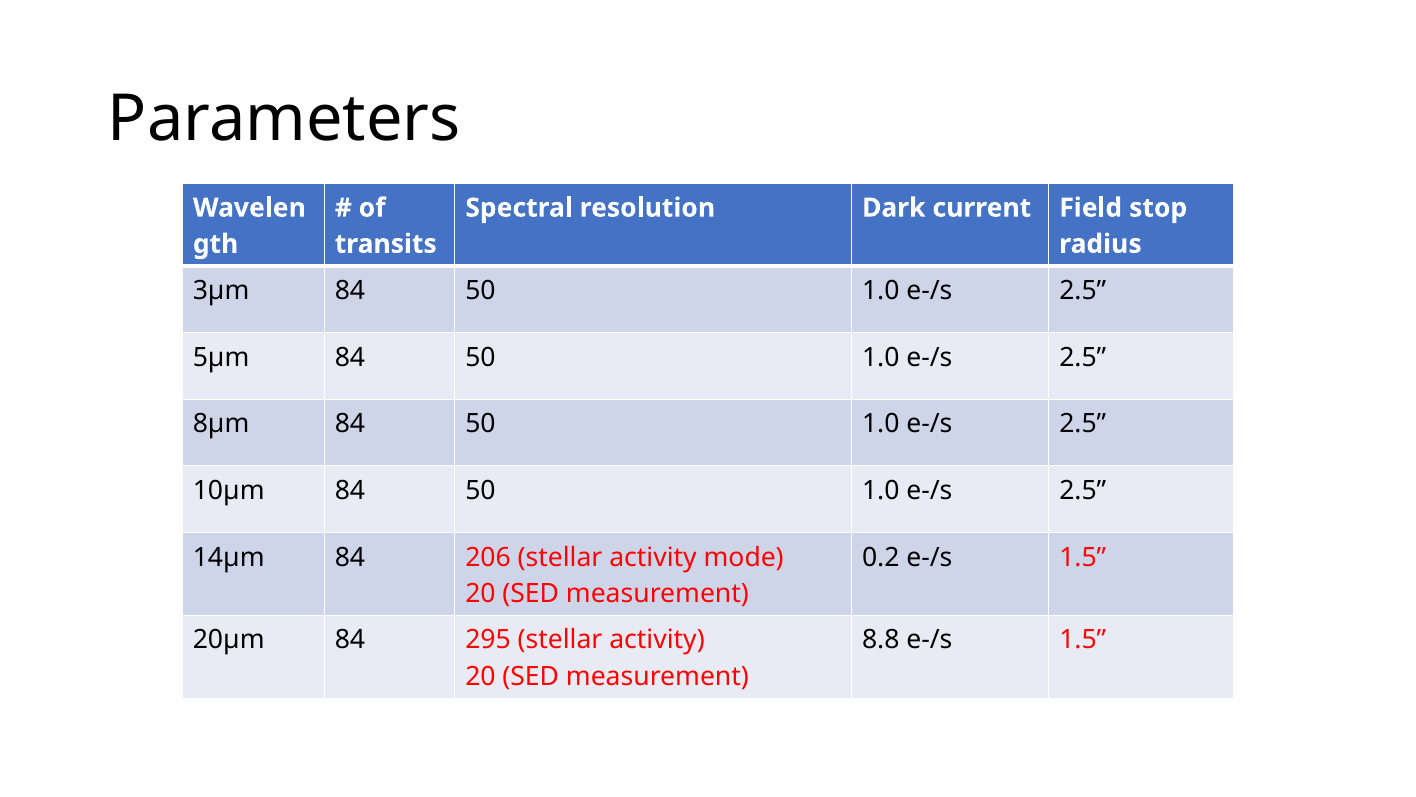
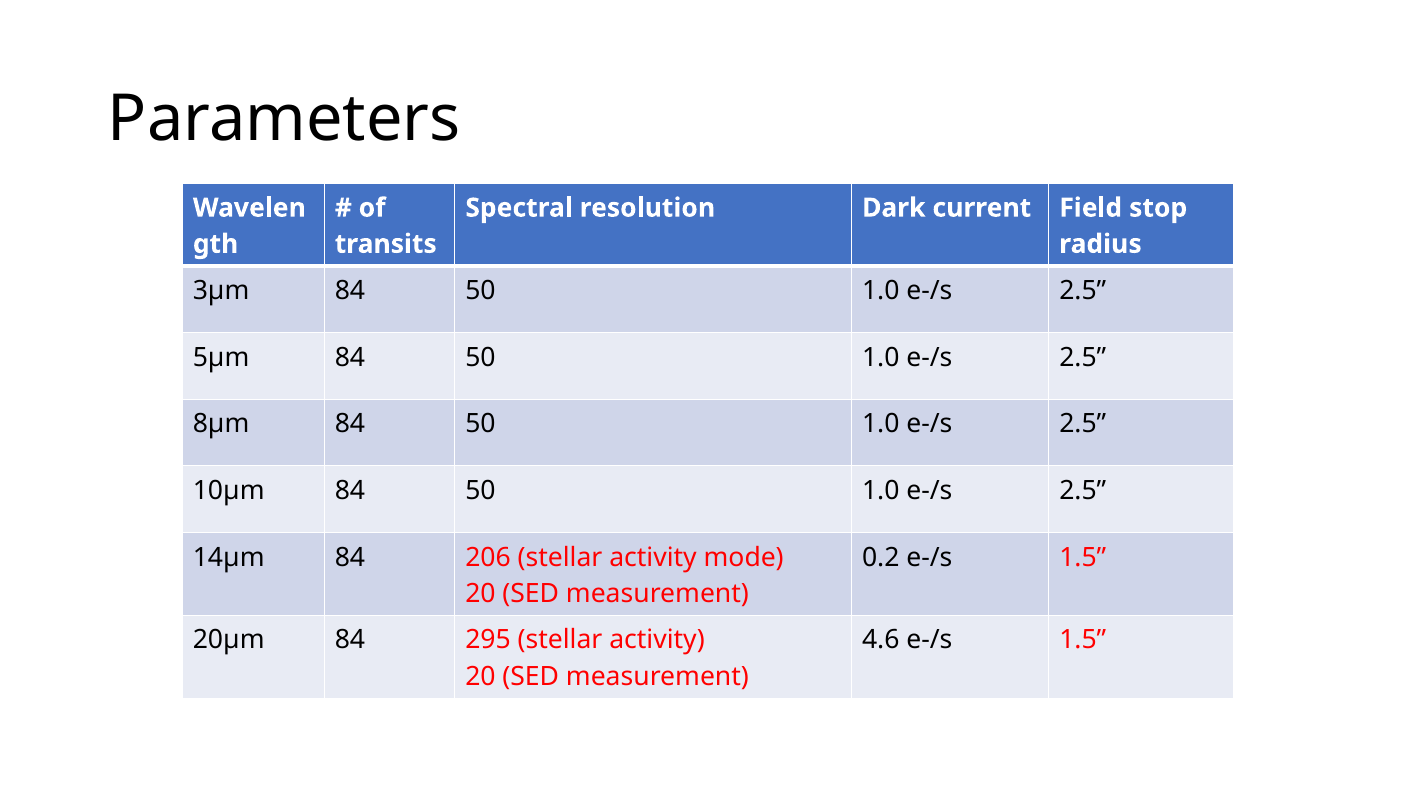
8.8: 8.8 -> 4.6
